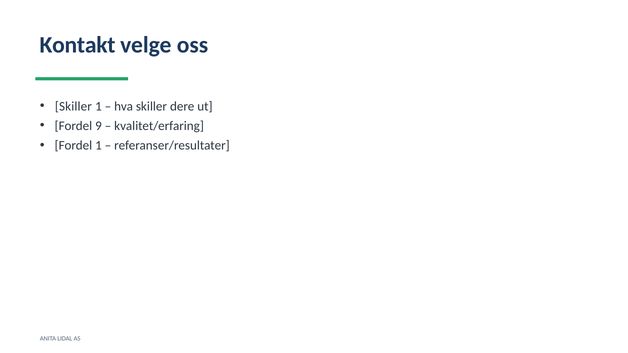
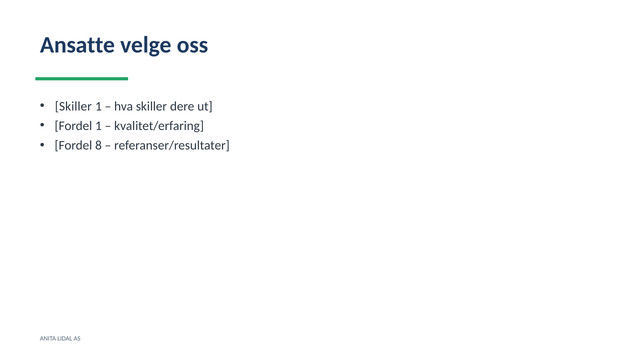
Kontakt: Kontakt -> Ansatte
Fordel 9: 9 -> 1
Fordel 1: 1 -> 8
